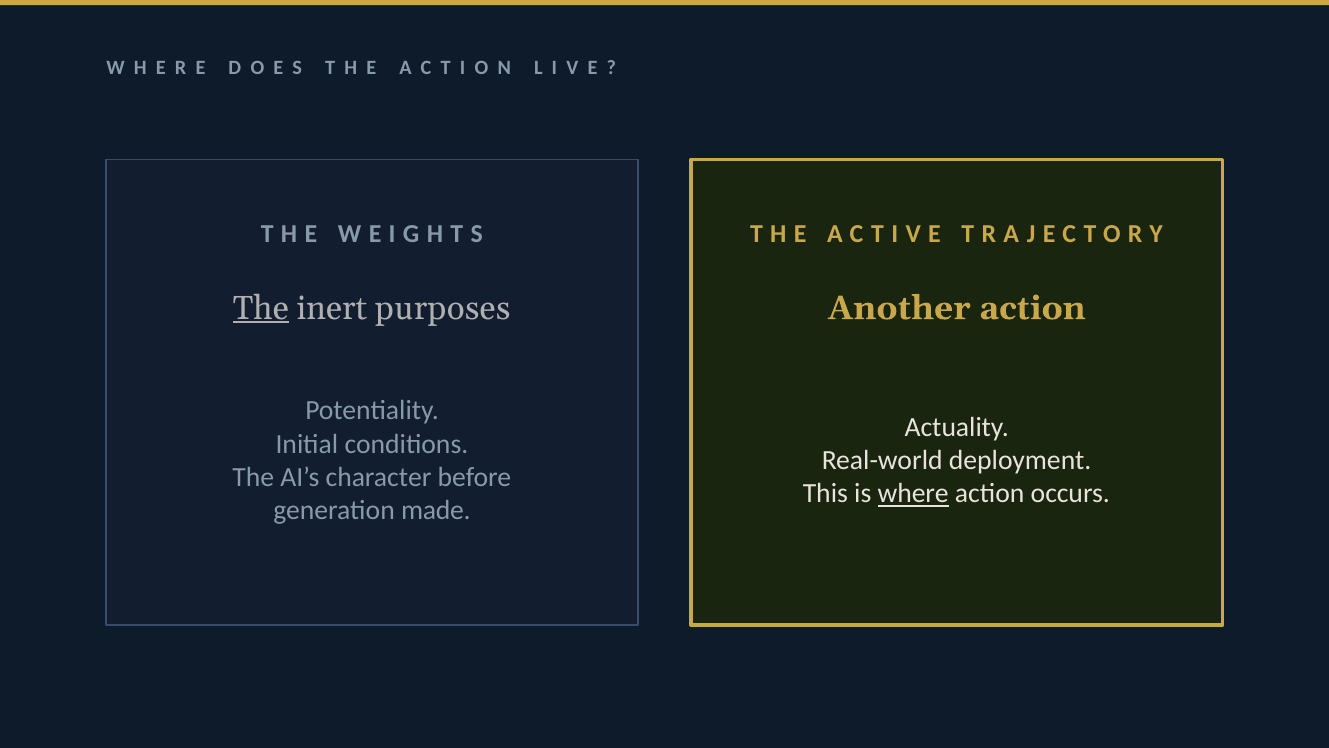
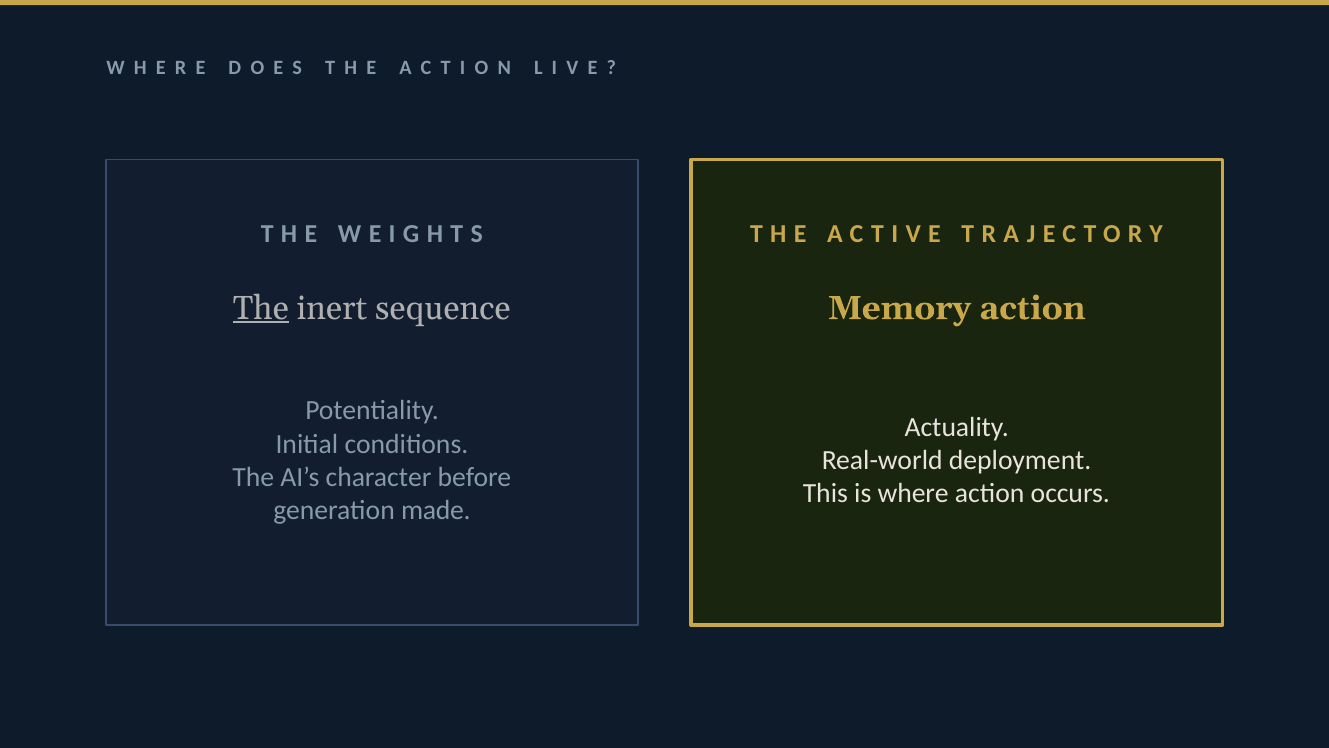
Another: Another -> Memory
purposes: purposes -> sequence
where underline: present -> none
